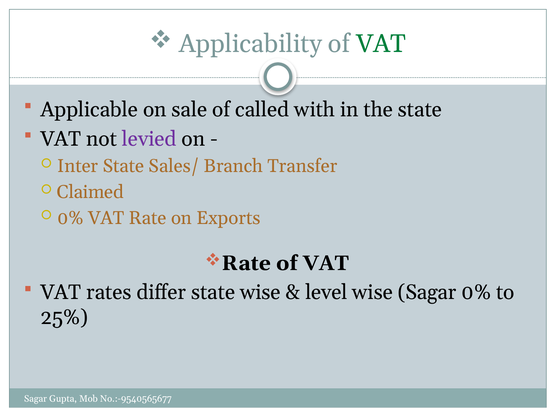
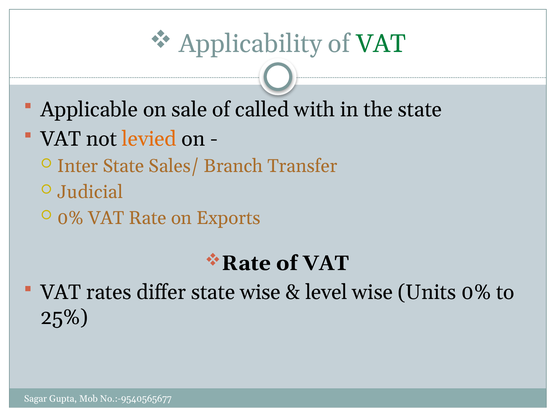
levied colour: purple -> orange
Claimed: Claimed -> Judicial
wise Sagar: Sagar -> Units
